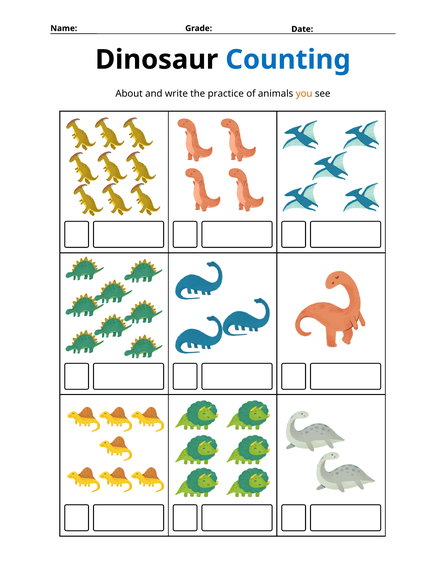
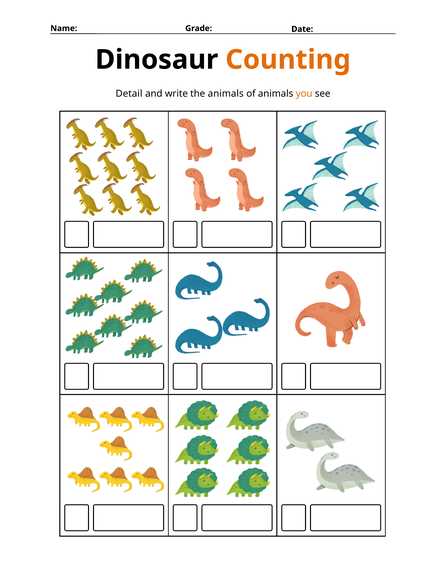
Counting colour: blue -> orange
About: About -> Detail
the practice: practice -> animals
